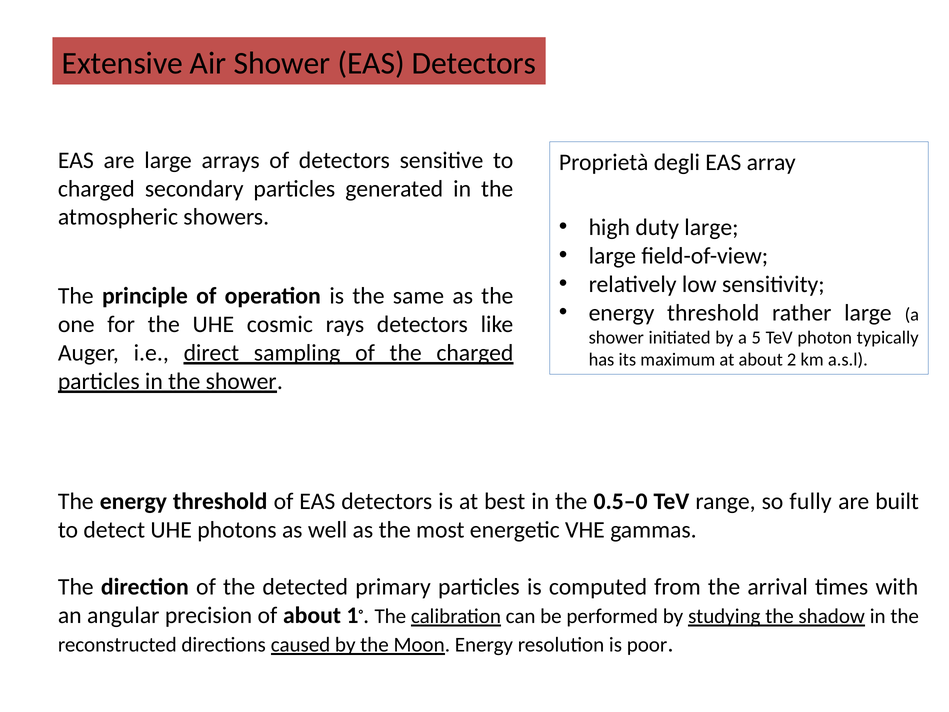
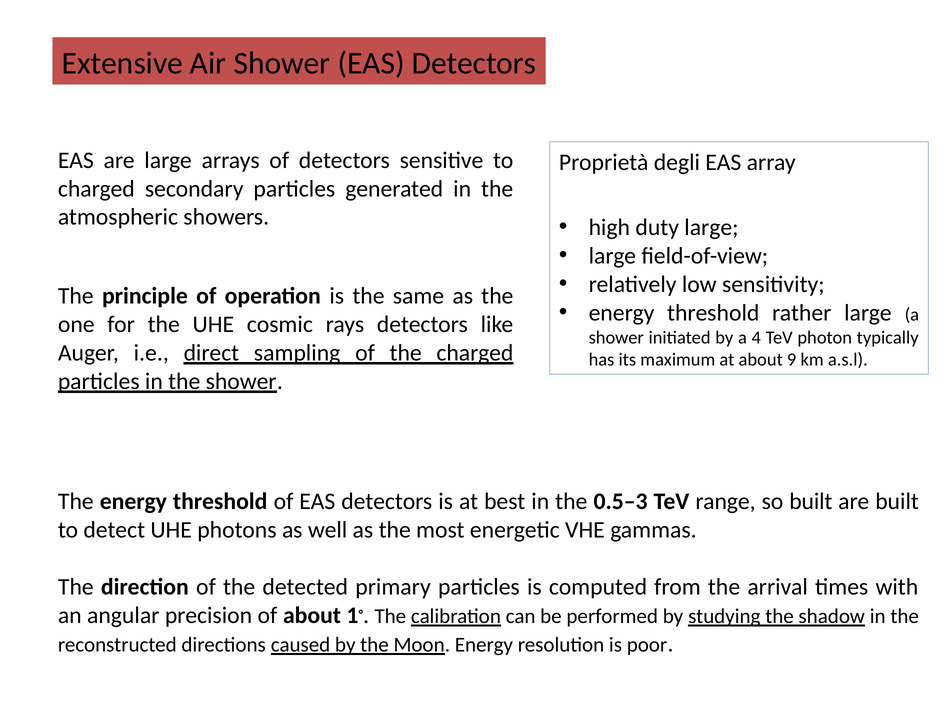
5: 5 -> 4
2: 2 -> 9
0.5–0: 0.5–0 -> 0.5–3
so fully: fully -> built
